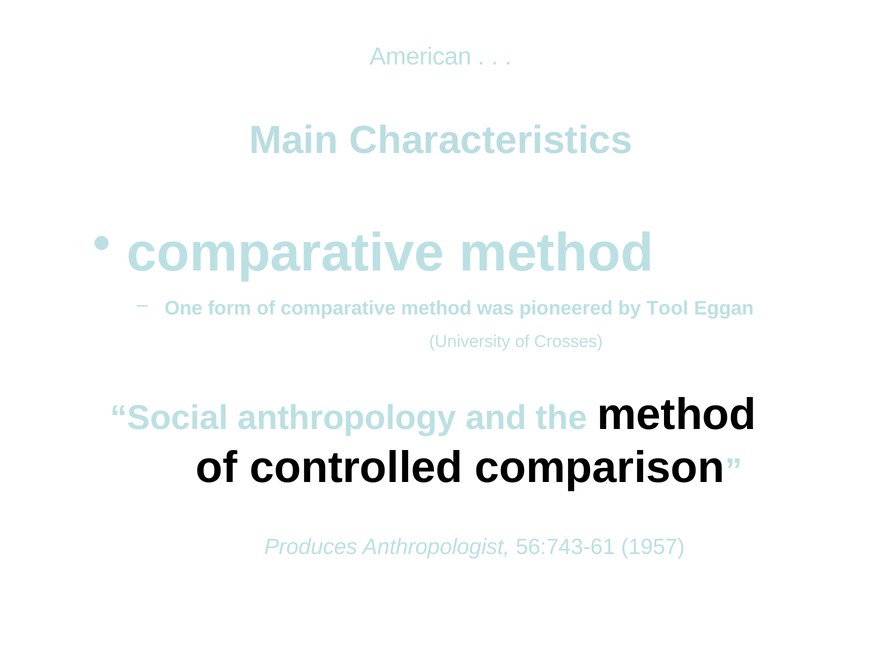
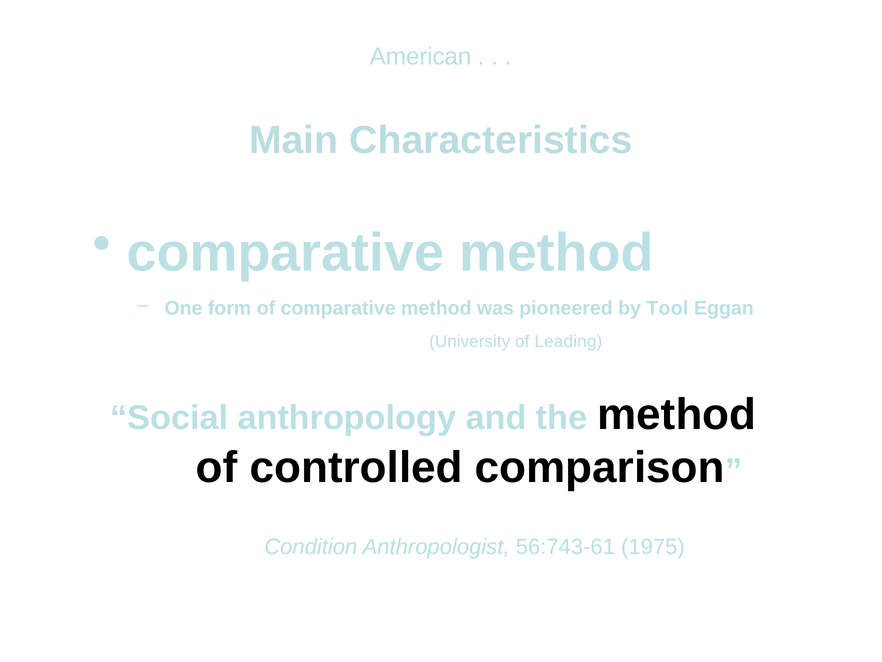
Crosses: Crosses -> Leading
Produces: Produces -> Condition
1957: 1957 -> 1975
